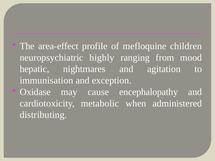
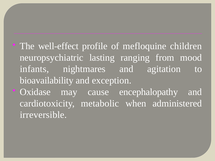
area-effect: area-effect -> well-effect
highly: highly -> lasting
hepatic: hepatic -> infants
immunisation: immunisation -> bioavailability
distributing: distributing -> irreversible
